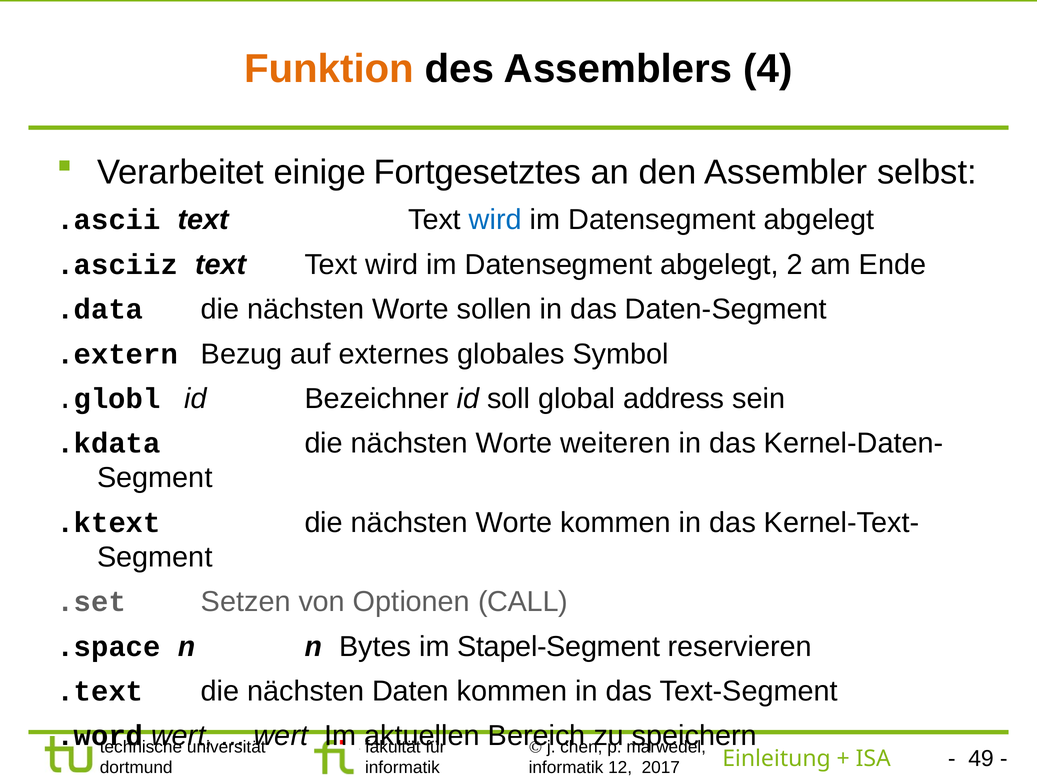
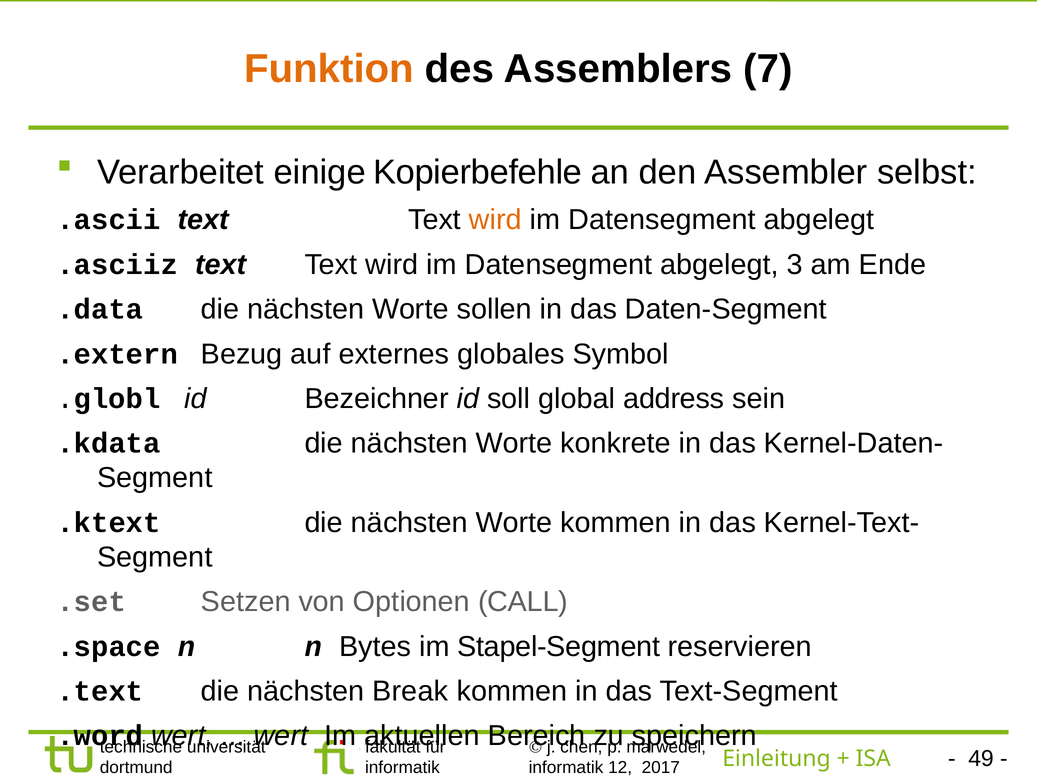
4: 4 -> 7
Fortgesetztes: Fortgesetztes -> Kopierbefehle
wird at (495, 220) colour: blue -> orange
2: 2 -> 3
weiteren: weiteren -> konkrete
Daten: Daten -> Break
